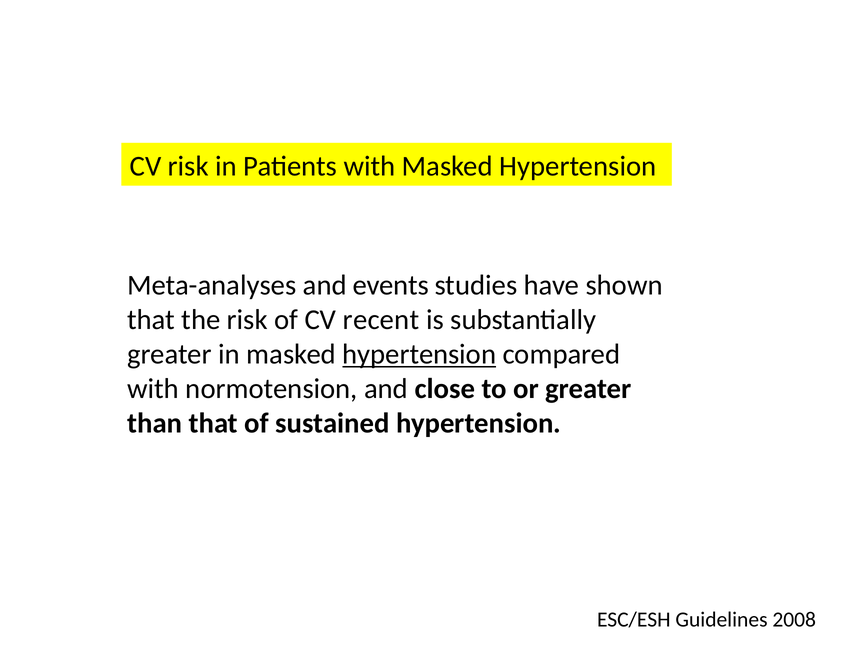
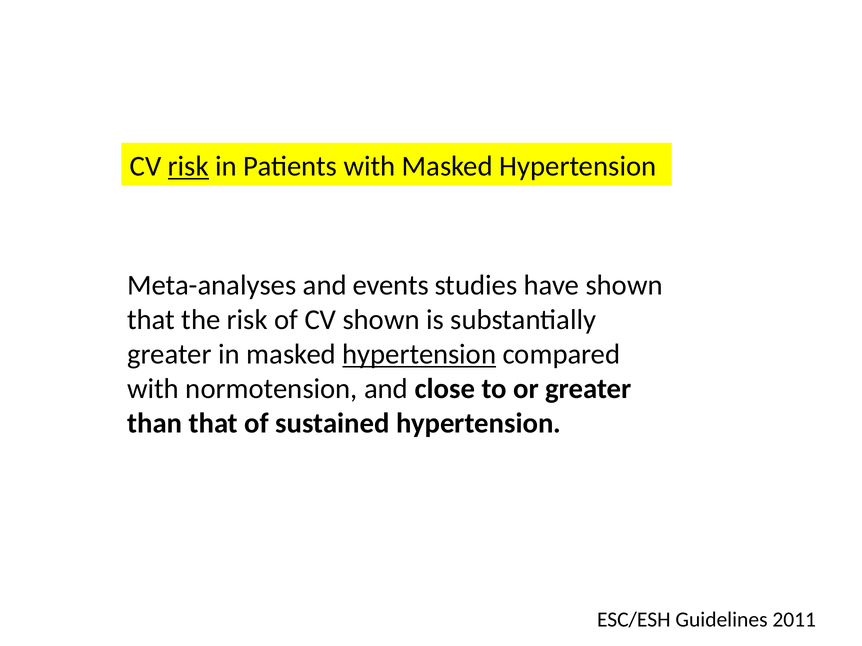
risk at (188, 166) underline: none -> present
CV recent: recent -> shown
2008: 2008 -> 2011
